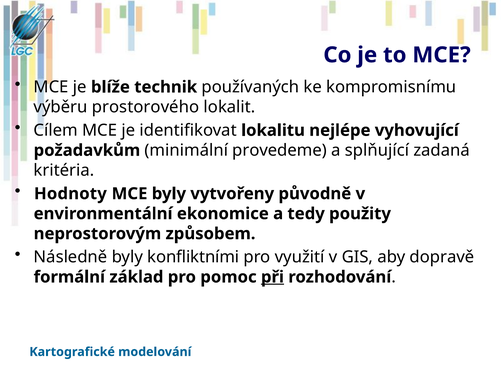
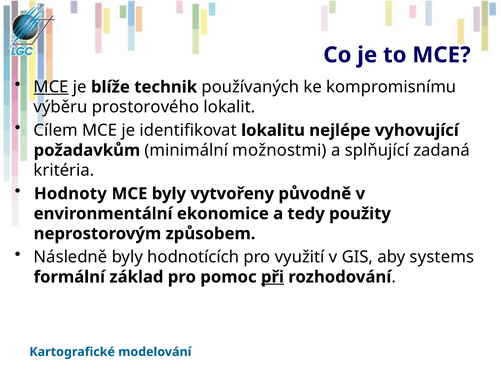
MCE at (51, 87) underline: none -> present
provedeme: provedeme -> možnostmi
konfliktními: konfliktními -> hodnotících
dopravě: dopravě -> systems
